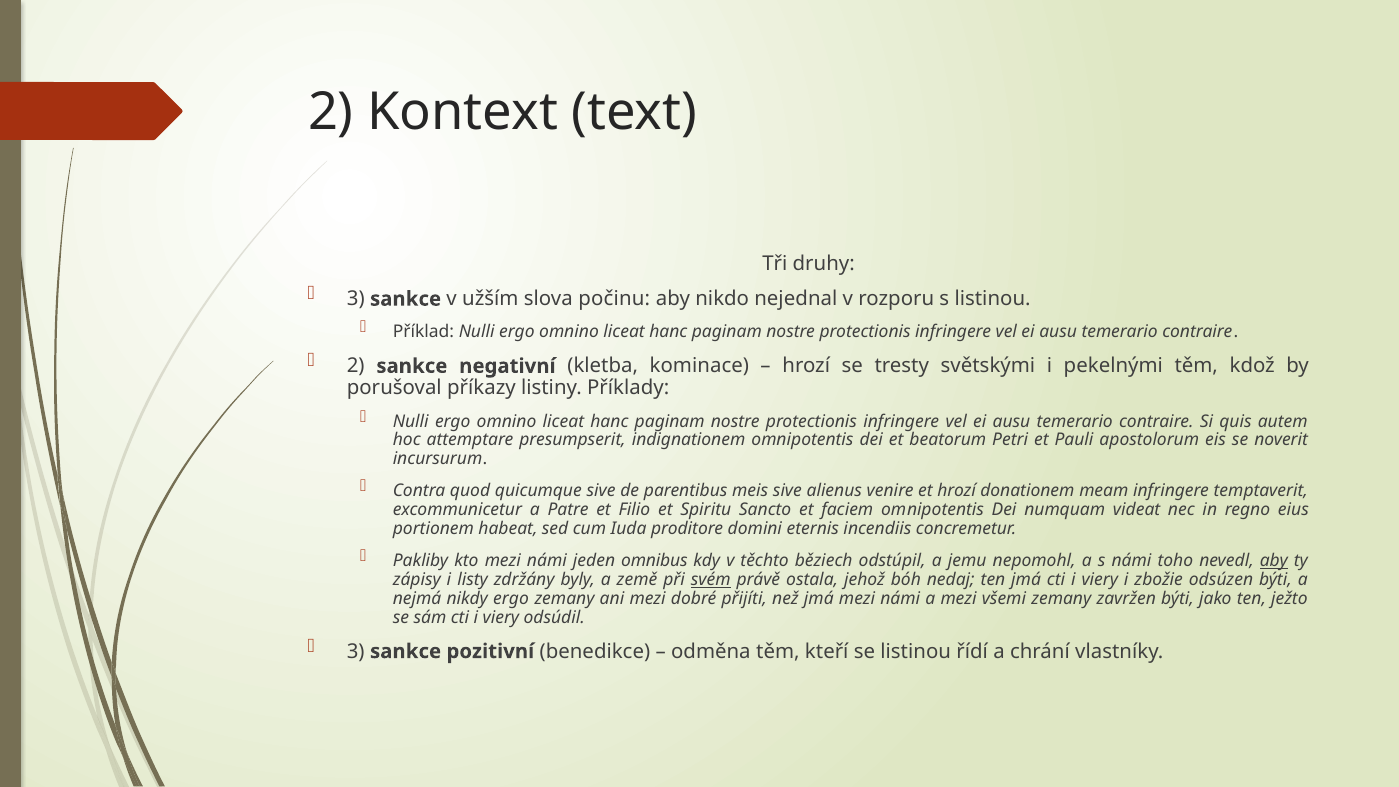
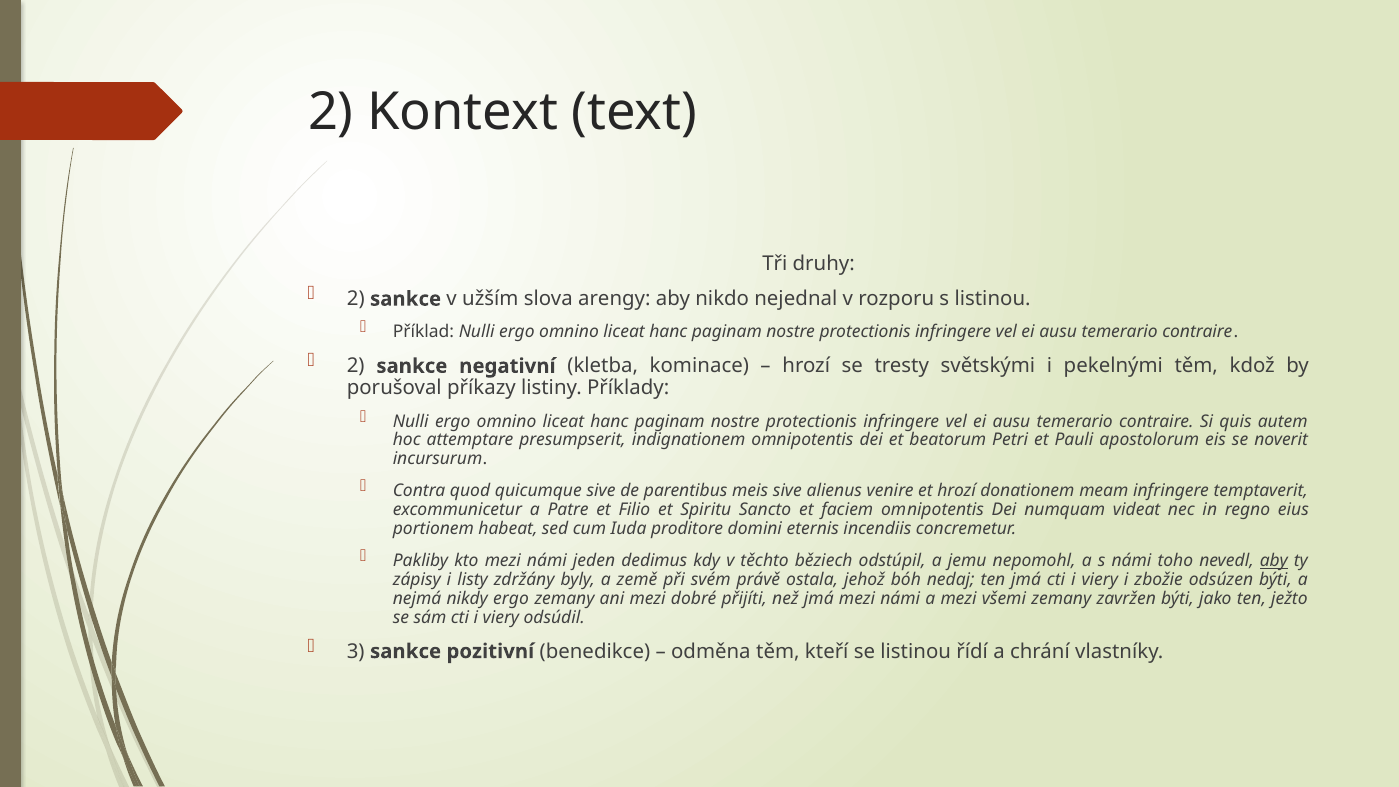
3 at (356, 299): 3 -> 2
počinu: počinu -> arengy
omnibus: omnibus -> dedimus
svém underline: present -> none
